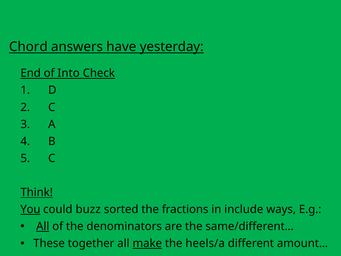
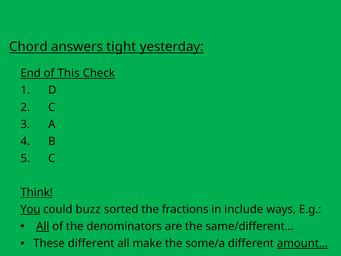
have: have -> tight
Into: Into -> This
These together: together -> different
make underline: present -> none
heels/a: heels/a -> some/a
amount… underline: none -> present
